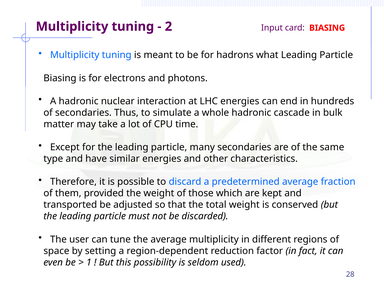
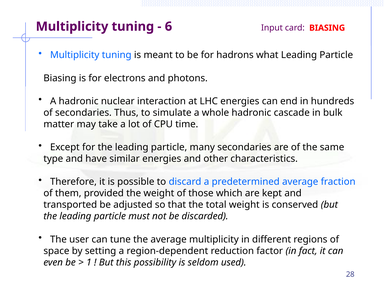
2: 2 -> 6
